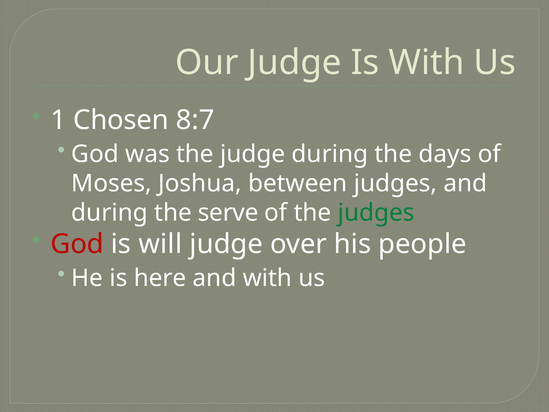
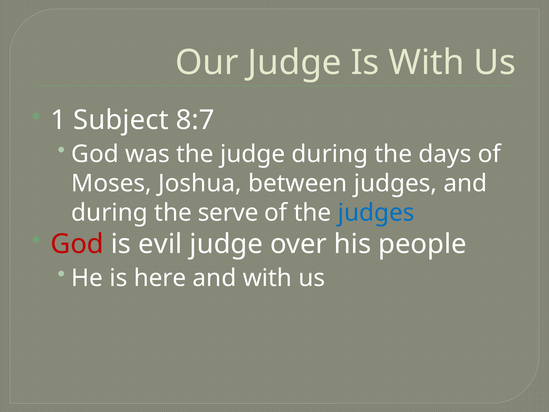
Chosen: Chosen -> Subject
judges at (376, 213) colour: green -> blue
will: will -> evil
